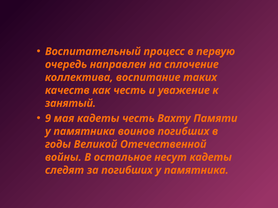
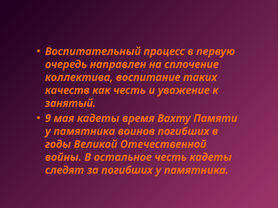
кадеты честь: честь -> время
остальное несут: несут -> честь
